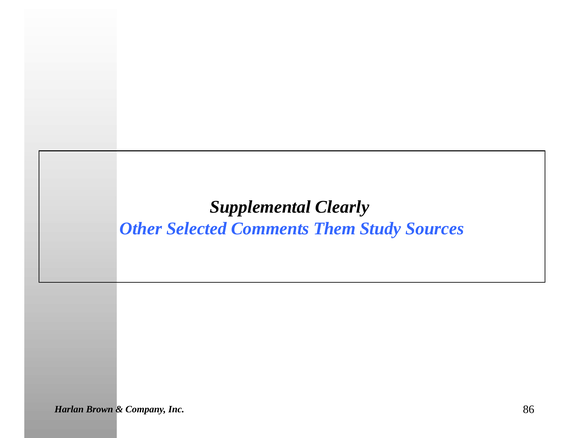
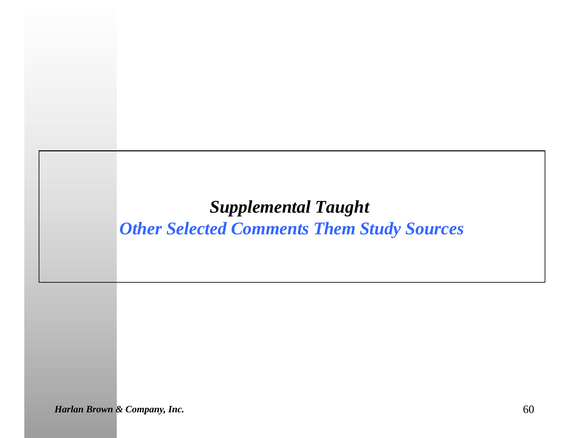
Clearly: Clearly -> Taught
86: 86 -> 60
